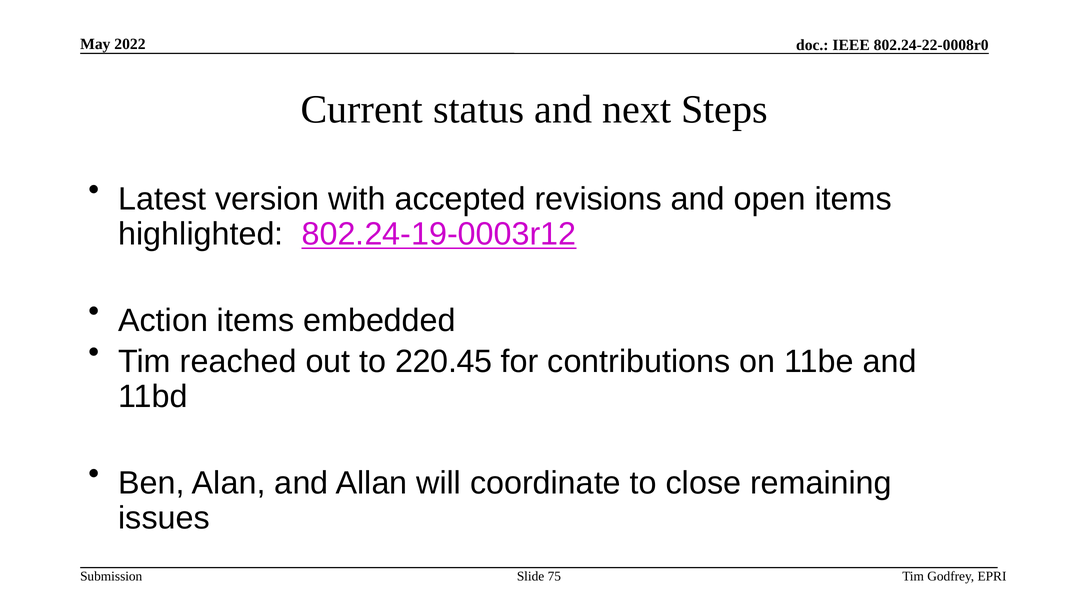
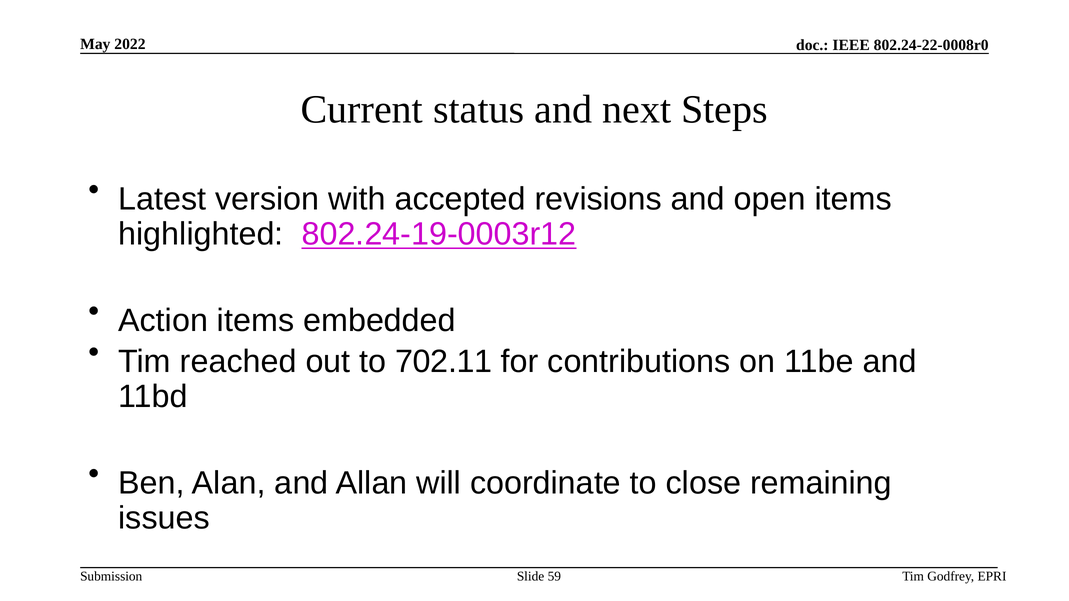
220.45: 220.45 -> 702.11
75: 75 -> 59
